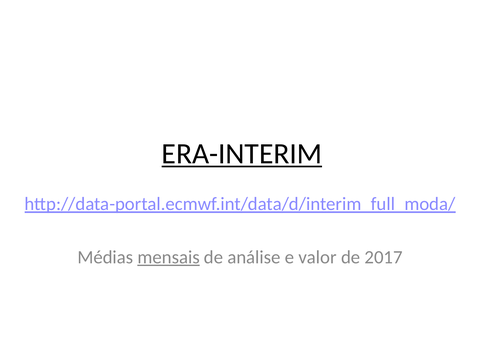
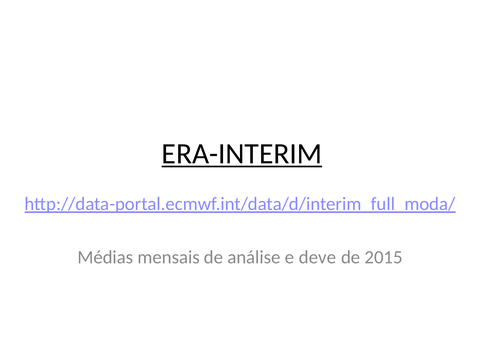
mensais underline: present -> none
valor: valor -> deve
2017: 2017 -> 2015
